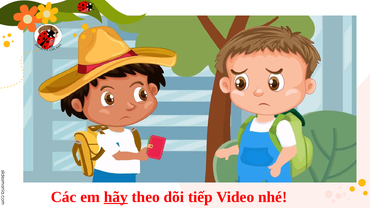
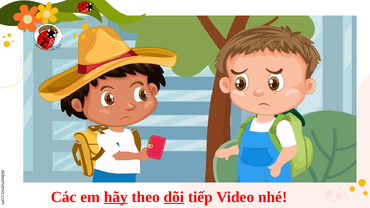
dõi underline: none -> present
